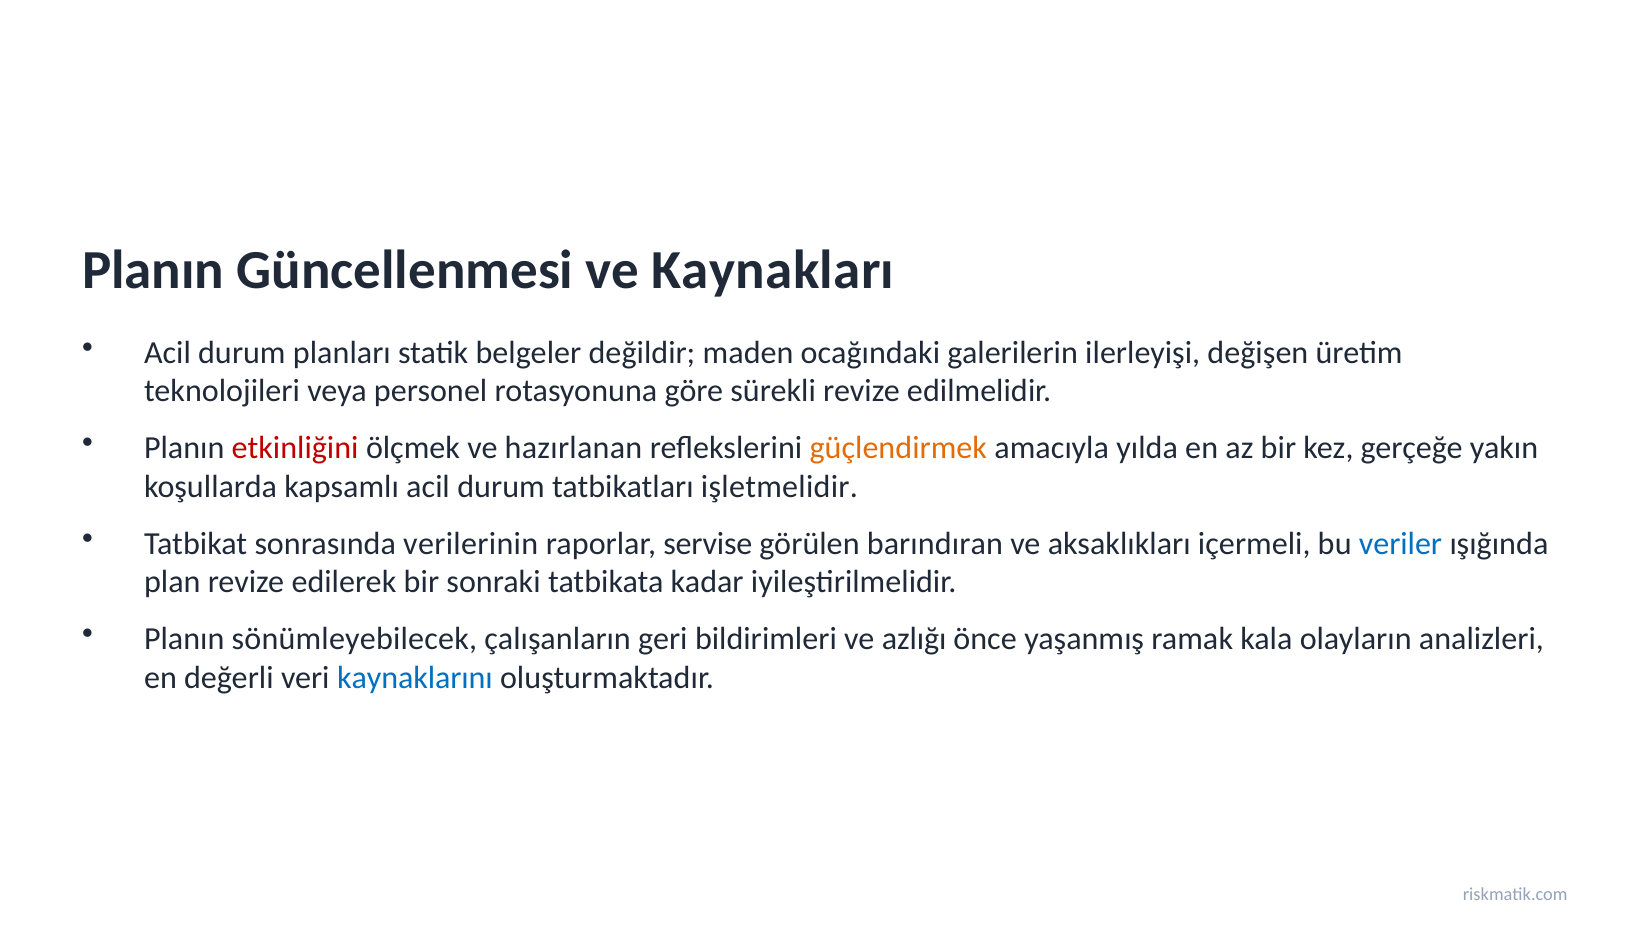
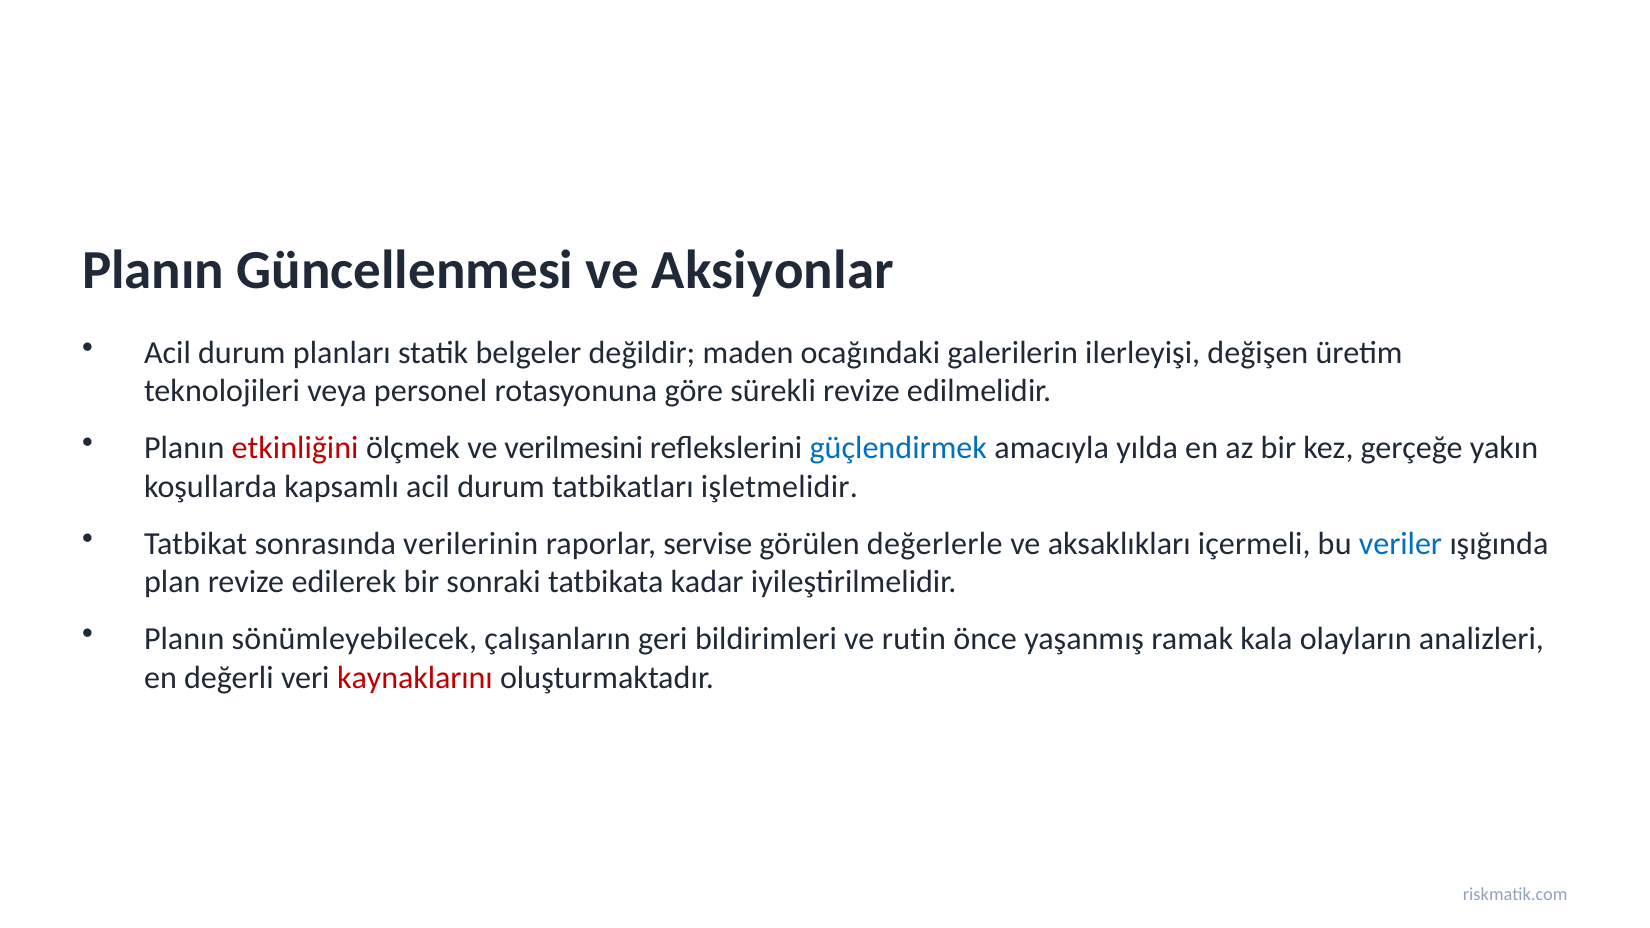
Kaynakları: Kaynakları -> Aksiyonlar
hazırlanan: hazırlanan -> verilmesini
güçlendirmek colour: orange -> blue
barındıran: barındıran -> değerlerle
azlığı: azlığı -> rutin
kaynaklarını colour: blue -> red
